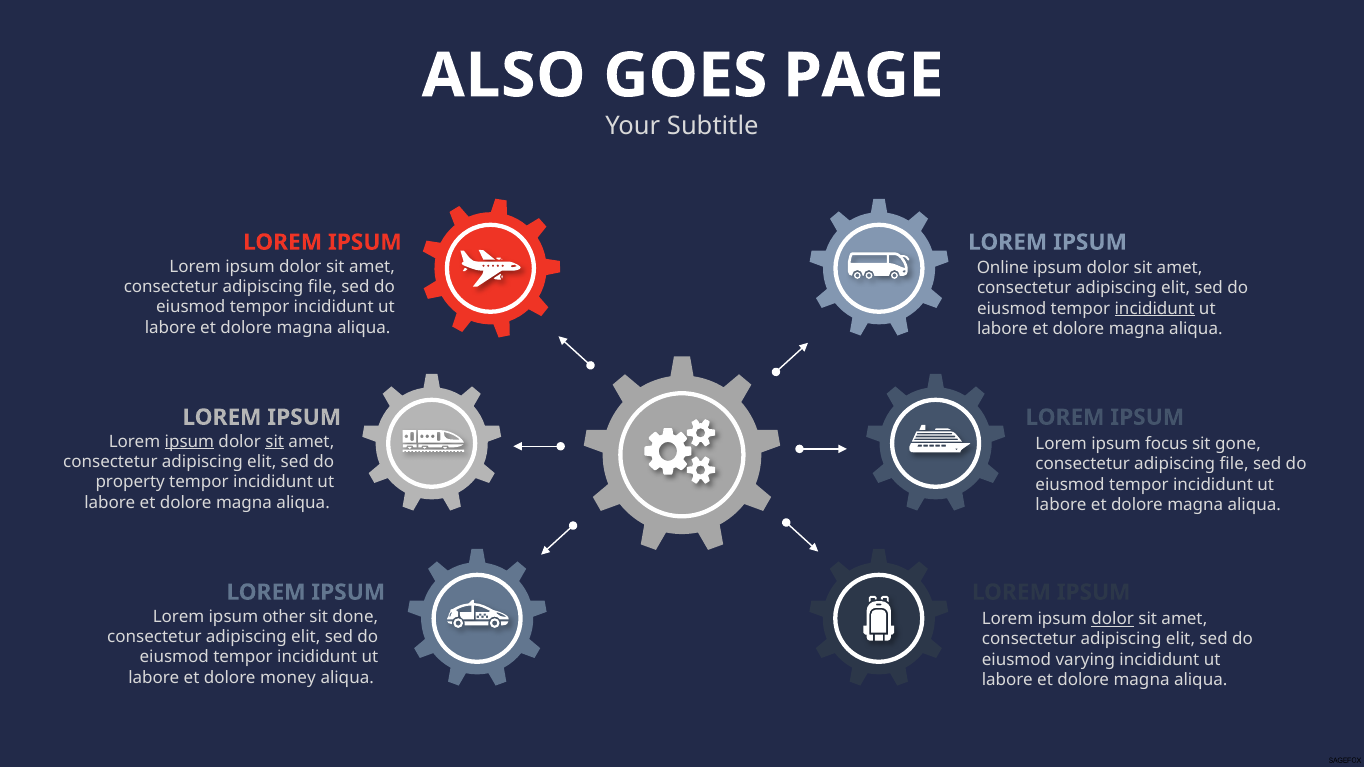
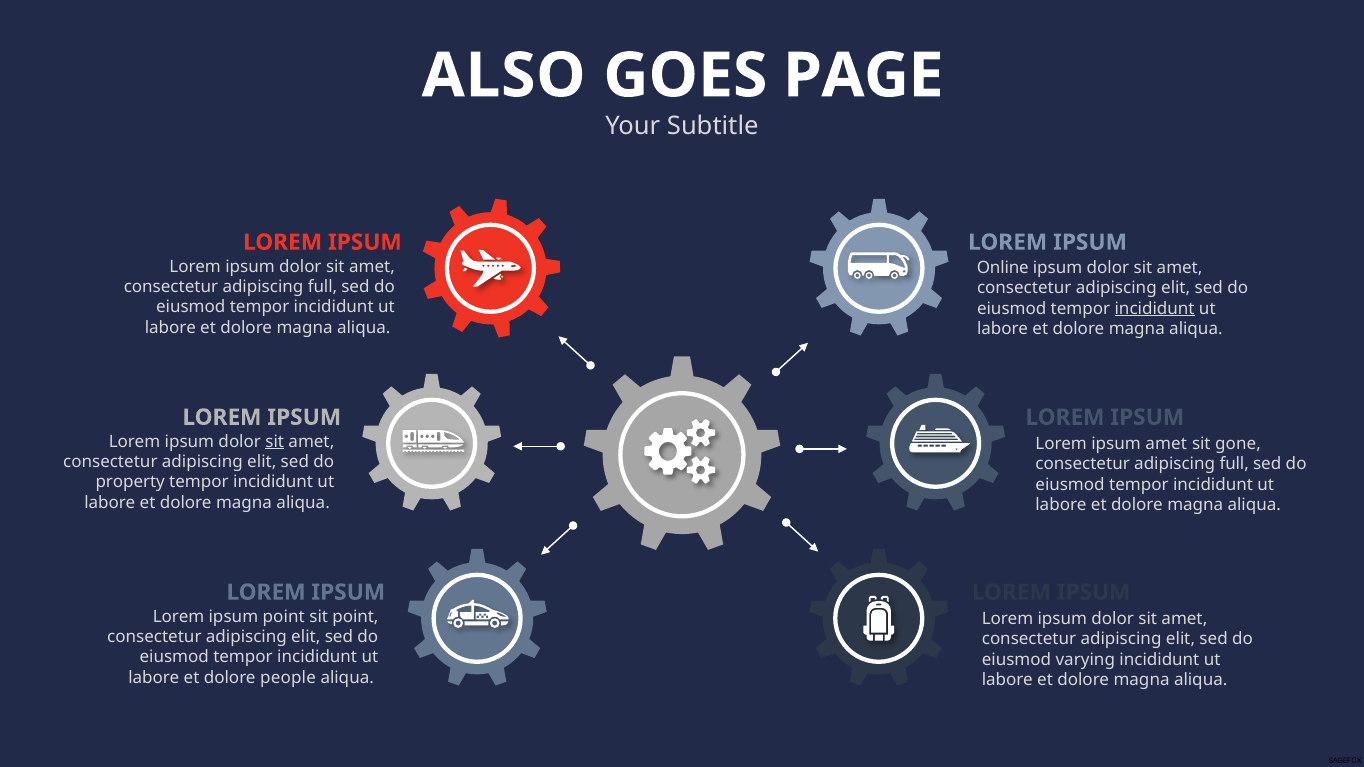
file at (322, 287): file -> full
ipsum at (189, 442) underline: present -> none
ipsum focus: focus -> amet
file at (1234, 464): file -> full
ipsum other: other -> point
sit done: done -> point
dolor at (1113, 619) underline: present -> none
money: money -> people
